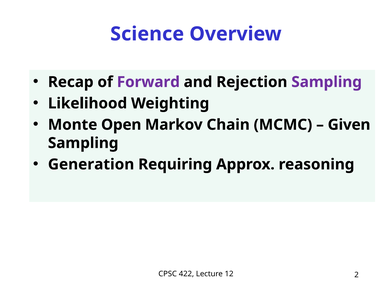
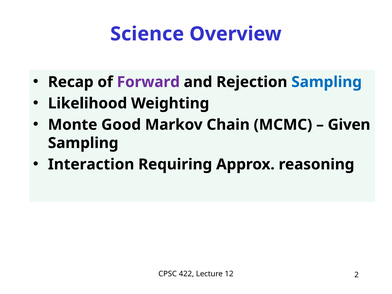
Sampling at (327, 82) colour: purple -> blue
Open: Open -> Good
Generation: Generation -> Interaction
